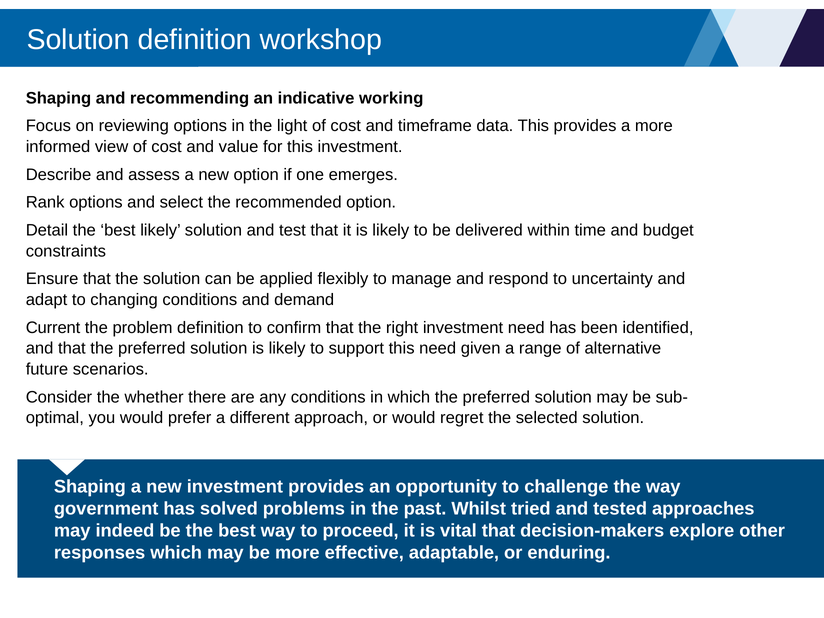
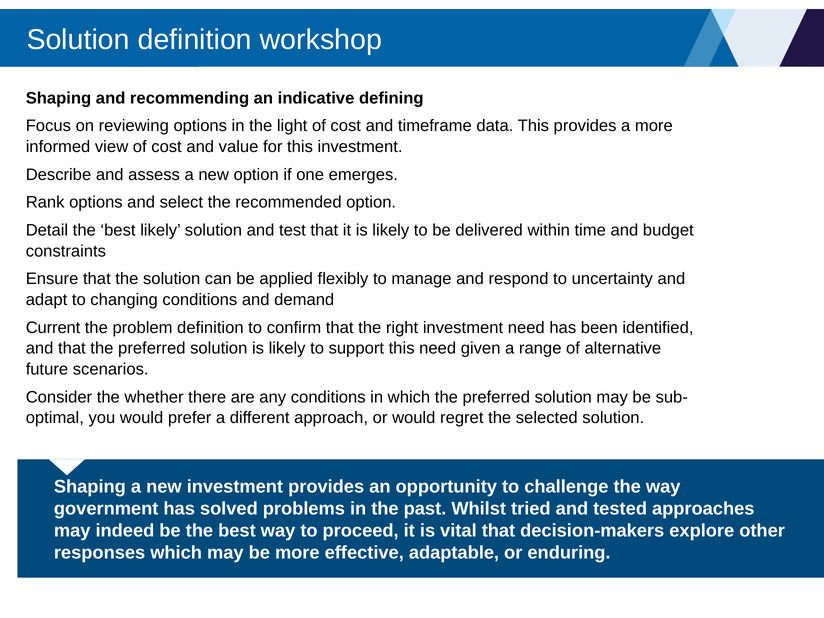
working: working -> defining
